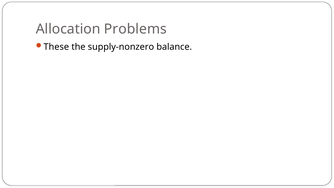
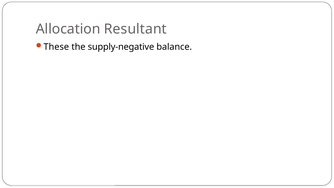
Problems: Problems -> Resultant
supply-nonzero: supply-nonzero -> supply-negative
